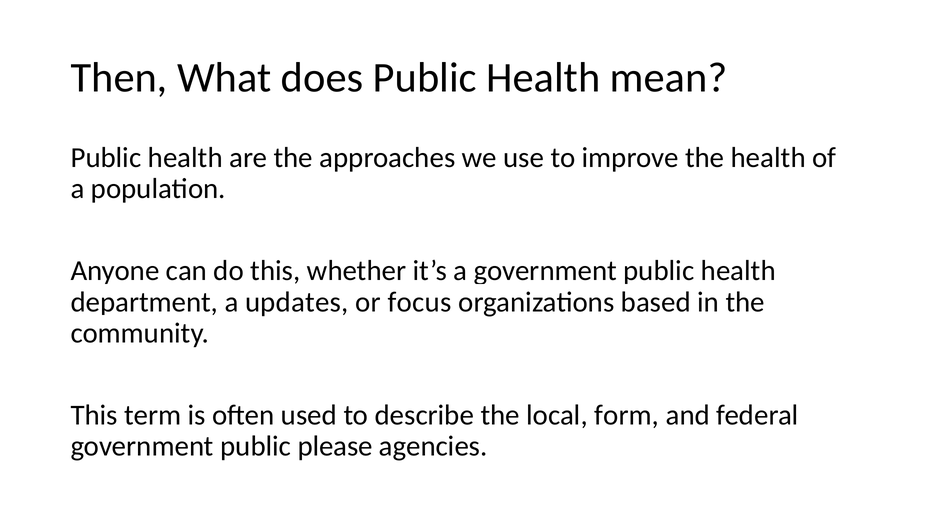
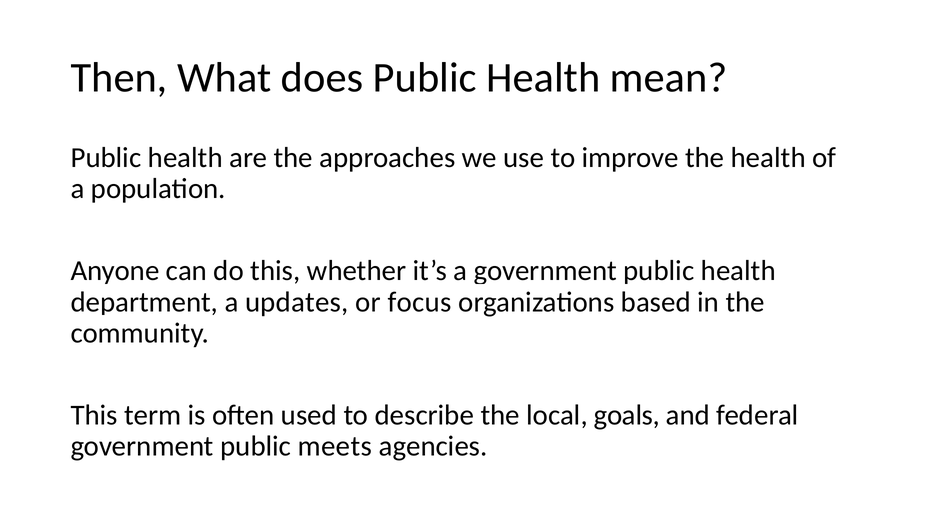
form: form -> goals
please: please -> meets
